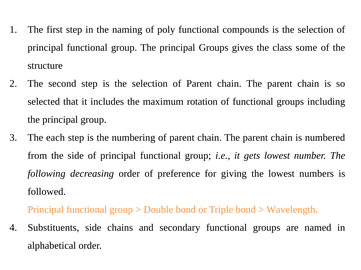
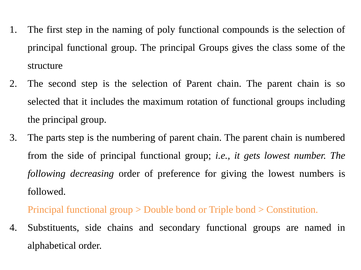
each: each -> parts
Wavelength: Wavelength -> Constitution
